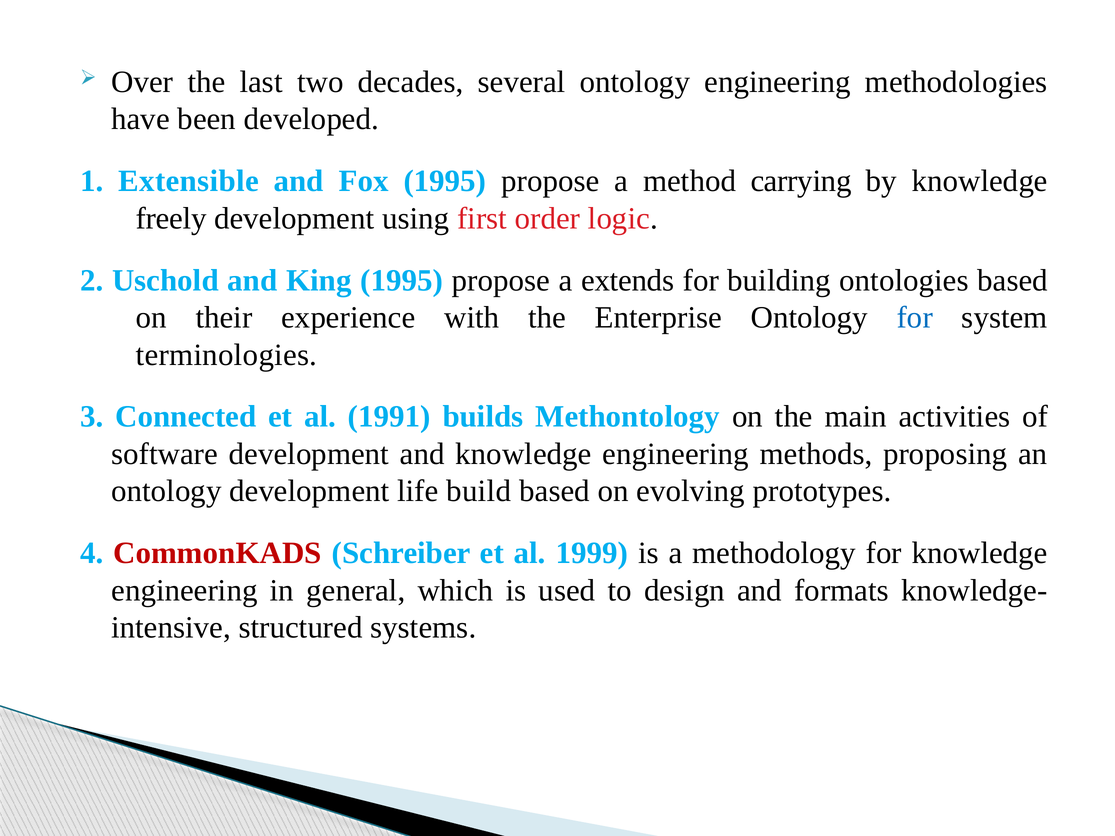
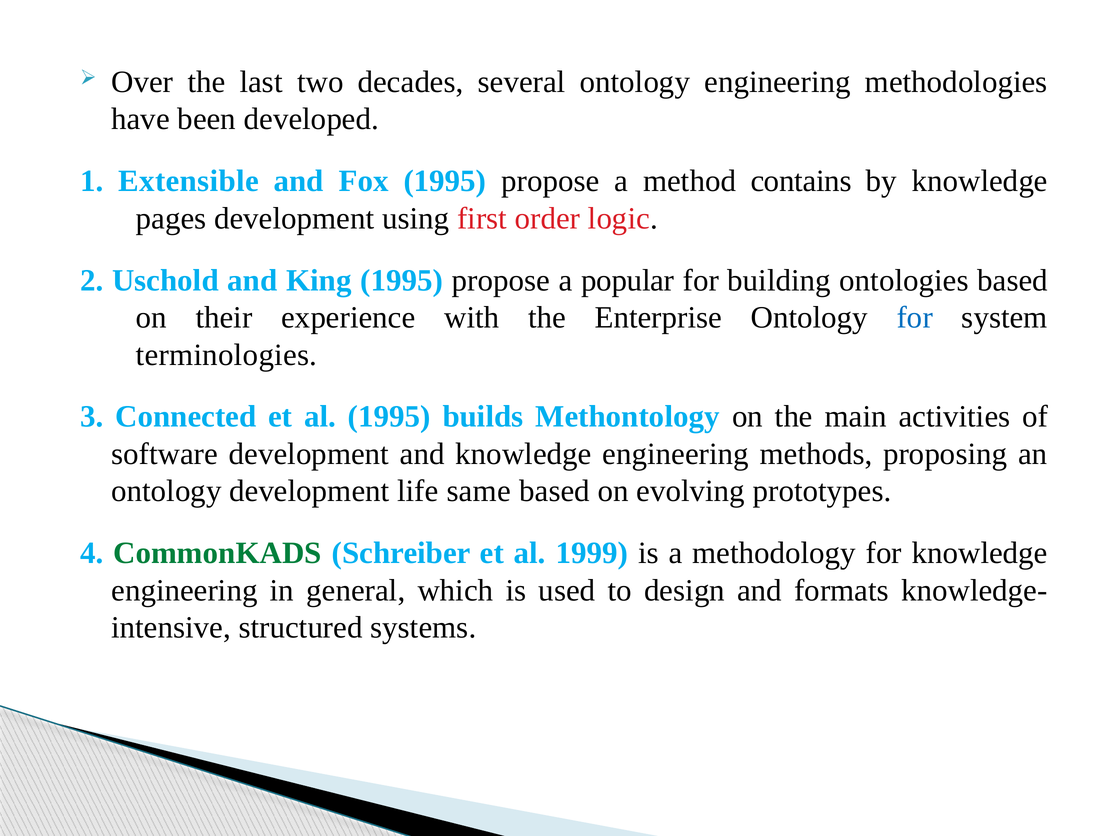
carrying: carrying -> contains
freely: freely -> pages
extends: extends -> popular
al 1991: 1991 -> 1995
build: build -> same
CommonKADS colour: red -> green
